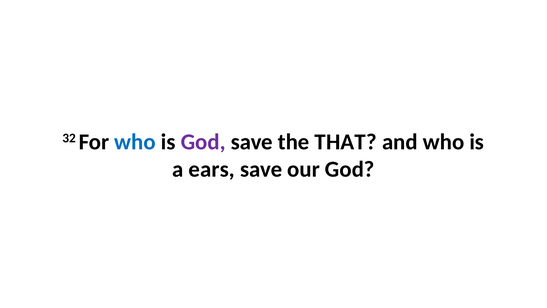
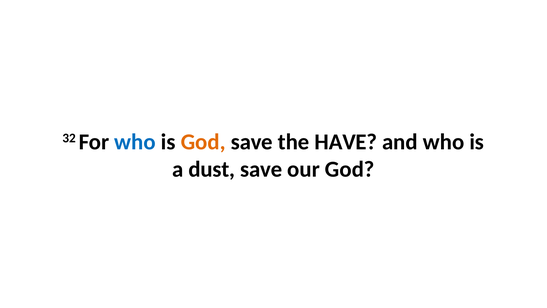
God at (203, 142) colour: purple -> orange
THAT: THAT -> HAVE
ears: ears -> dust
